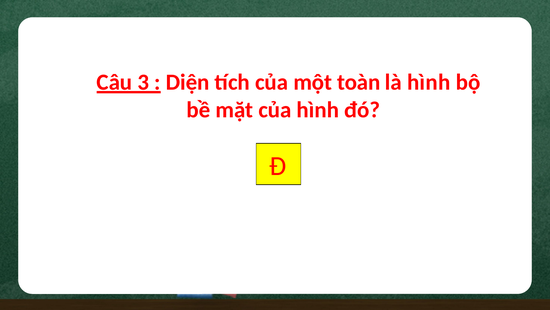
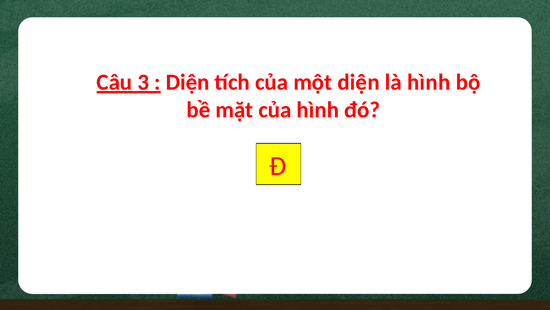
một toàn: toàn -> diện
